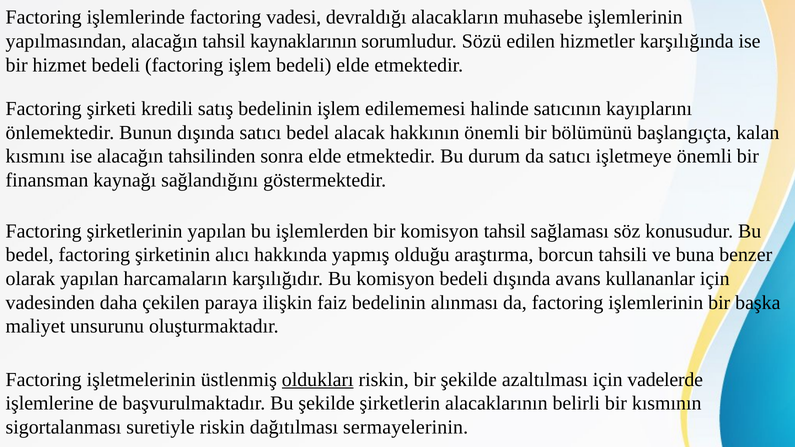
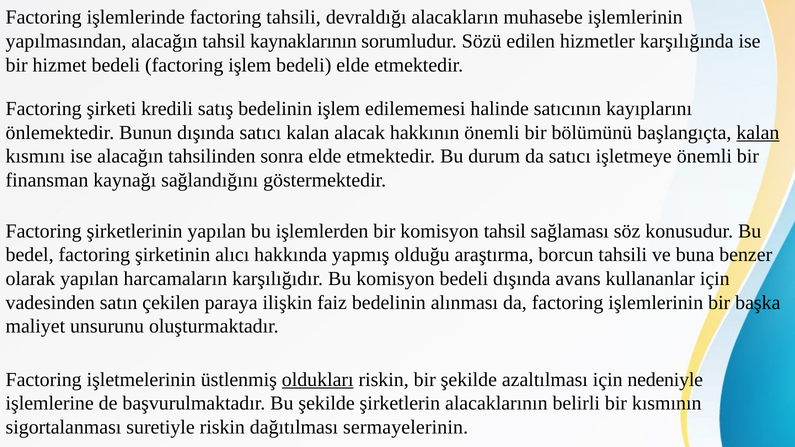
factoring vadesi: vadesi -> tahsili
satıcı bedel: bedel -> kalan
kalan at (758, 133) underline: none -> present
daha: daha -> satın
vadelerde: vadelerde -> nedeniyle
